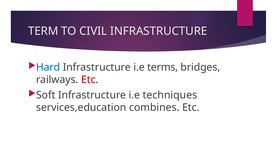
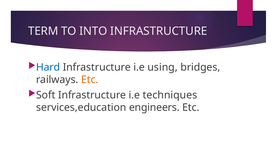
CIVIL: CIVIL -> INTO
terms: terms -> using
Etc at (90, 80) colour: red -> orange
combines: combines -> engineers
